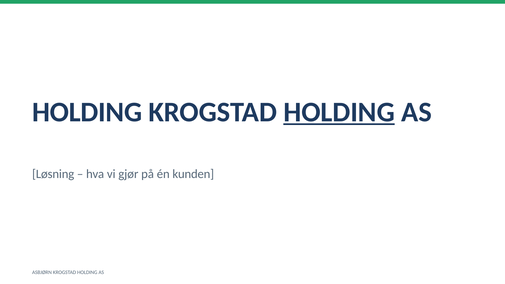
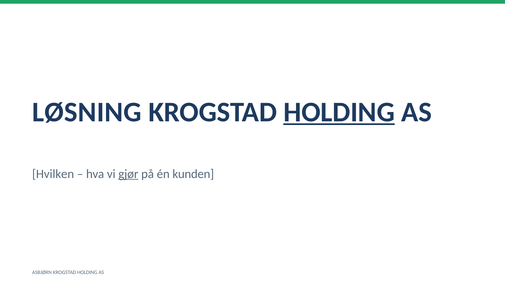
HOLDING at (87, 112): HOLDING -> LØSNING
Løsning: Løsning -> Hvilken
gjør underline: none -> present
